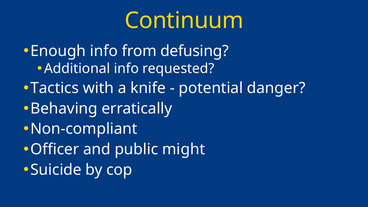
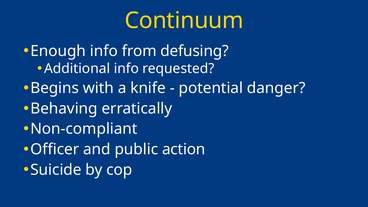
Tactics: Tactics -> Begins
might: might -> action
